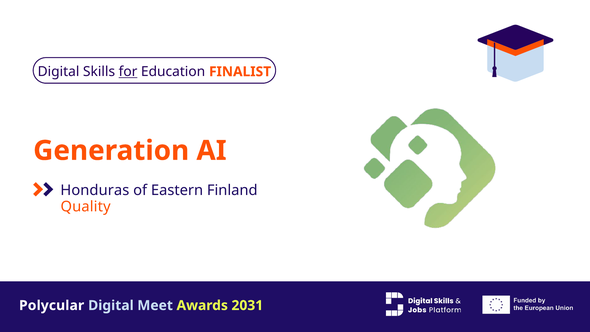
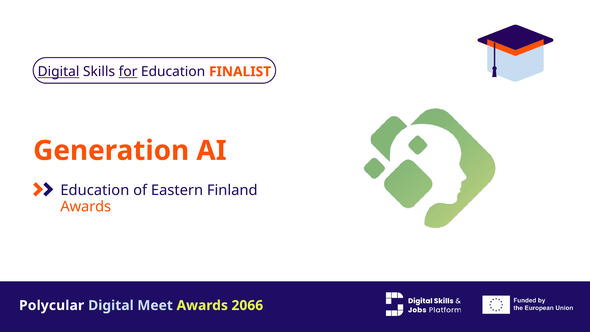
Digital at (59, 72) underline: none -> present
Honduras at (95, 190): Honduras -> Education
Quality at (86, 207): Quality -> Awards
2031: 2031 -> 2066
